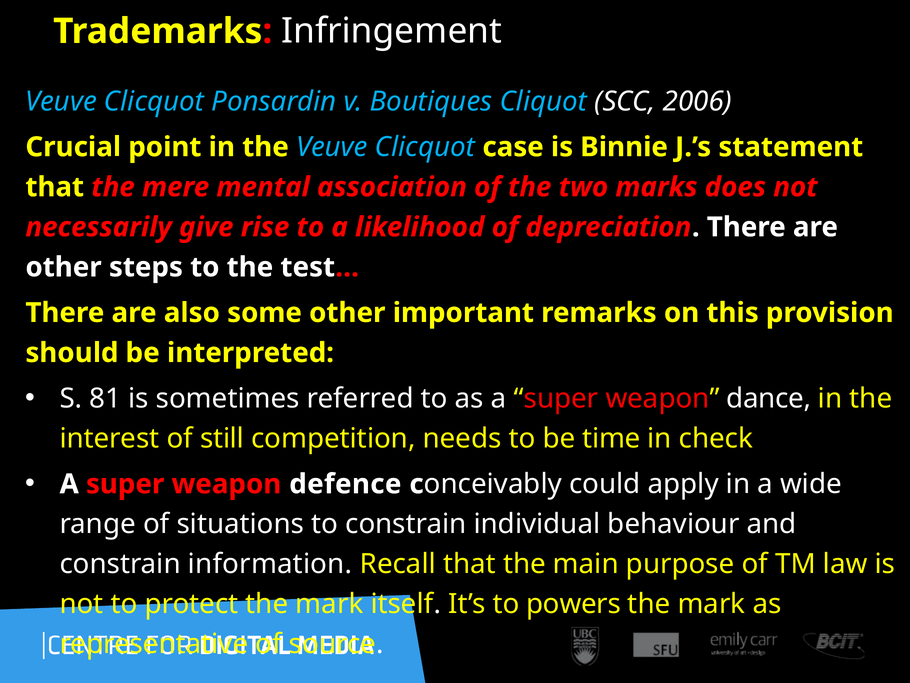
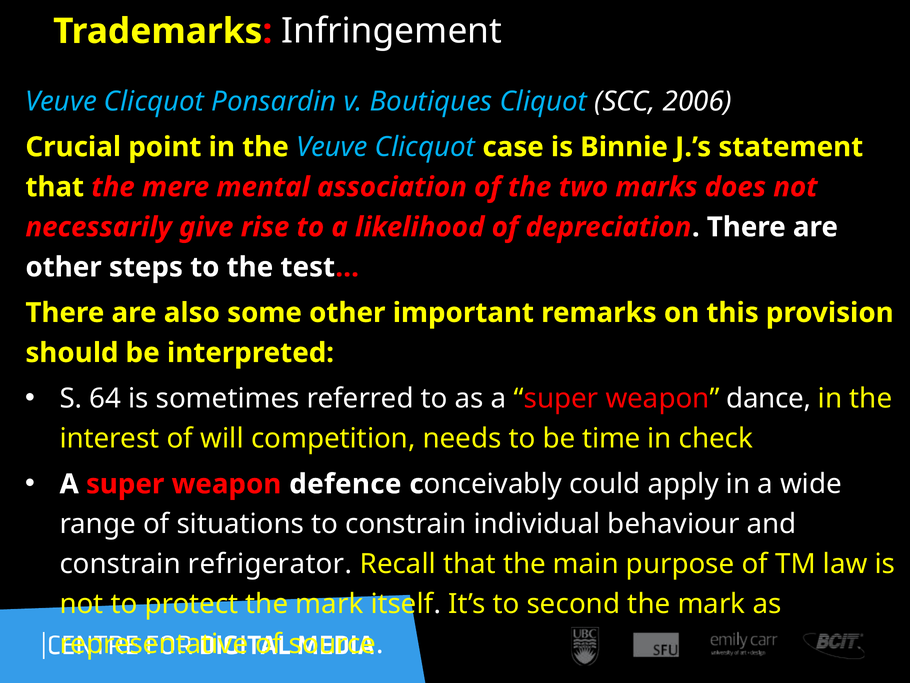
81: 81 -> 64
still: still -> will
information: information -> refrigerator
powers: powers -> second
